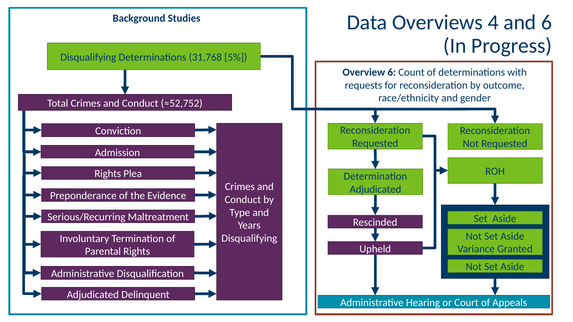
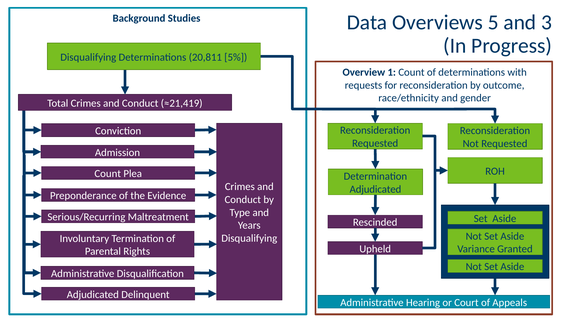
4: 4 -> 5
and 6: 6 -> 3
31,768: 31,768 -> 20,811
Overview 6: 6 -> 1
≈52,752: ≈52,752 -> ≈21,419
Rights at (108, 174): Rights -> Count
